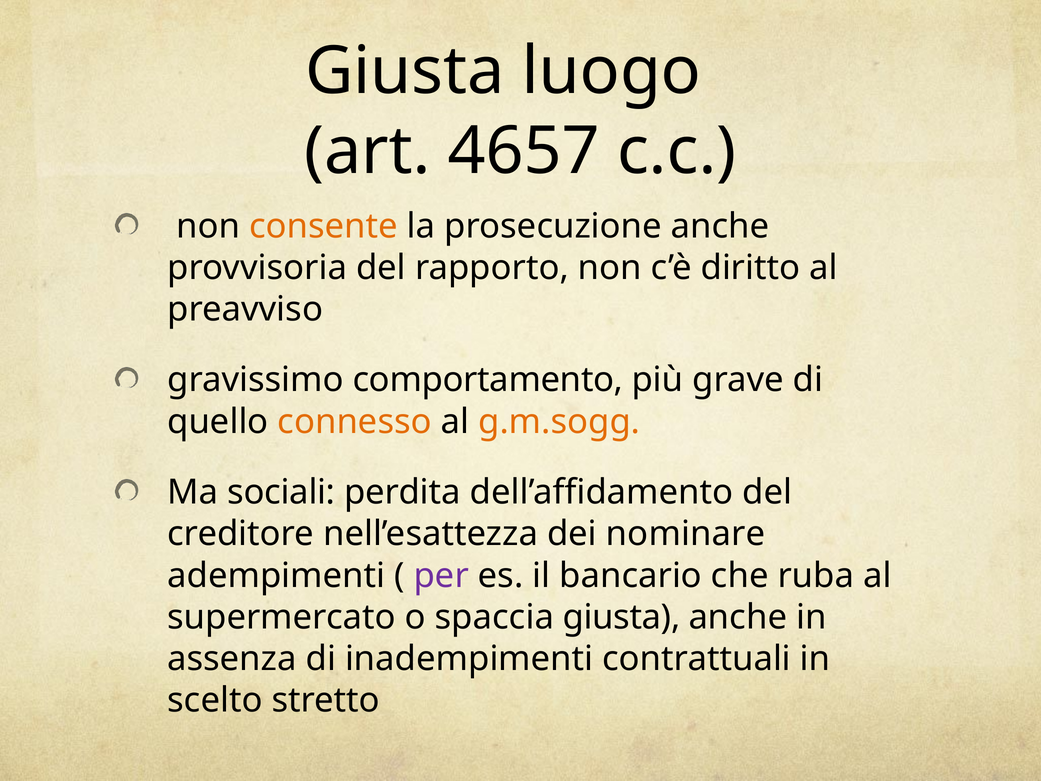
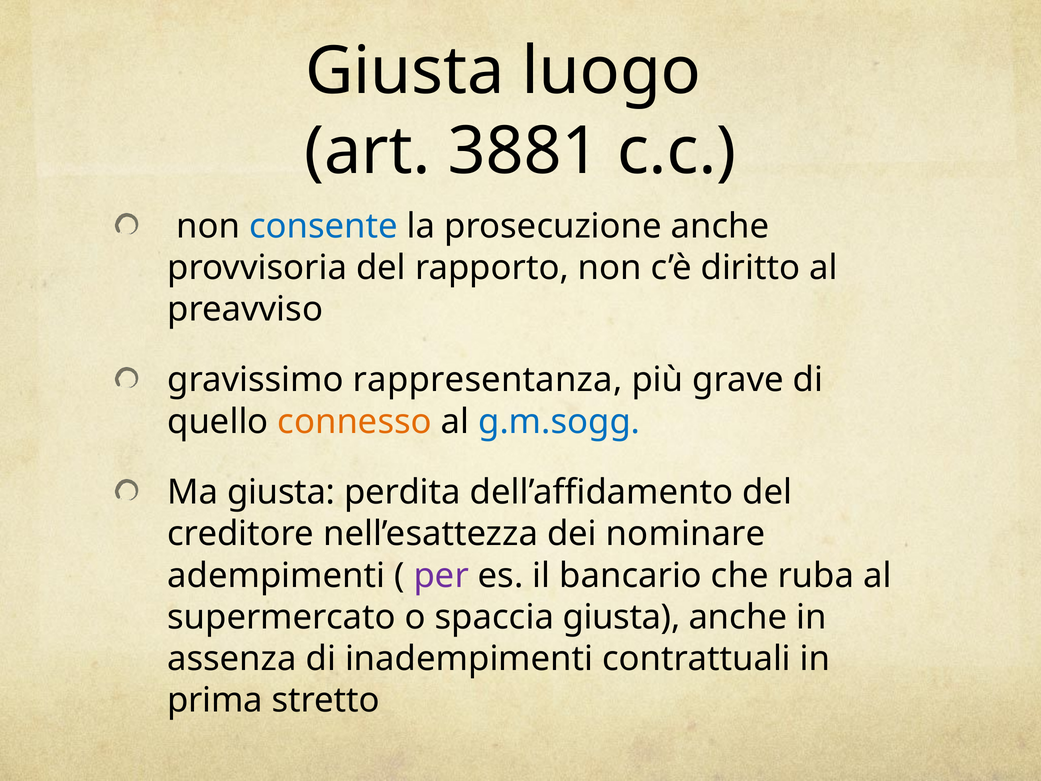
4657: 4657 -> 3881
consente colour: orange -> blue
comportamento: comportamento -> rappresentanza
g.m.sogg colour: orange -> blue
Ma sociali: sociali -> giusta
scelto: scelto -> prima
